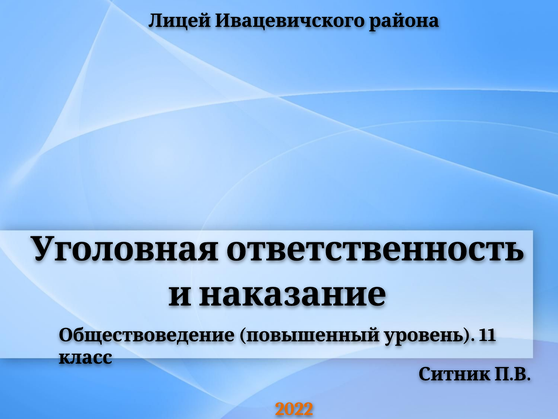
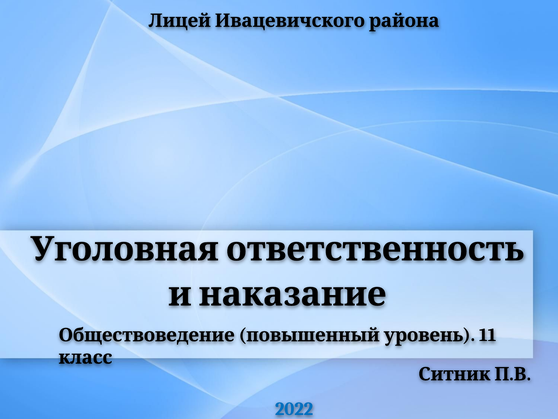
2022 colour: orange -> blue
